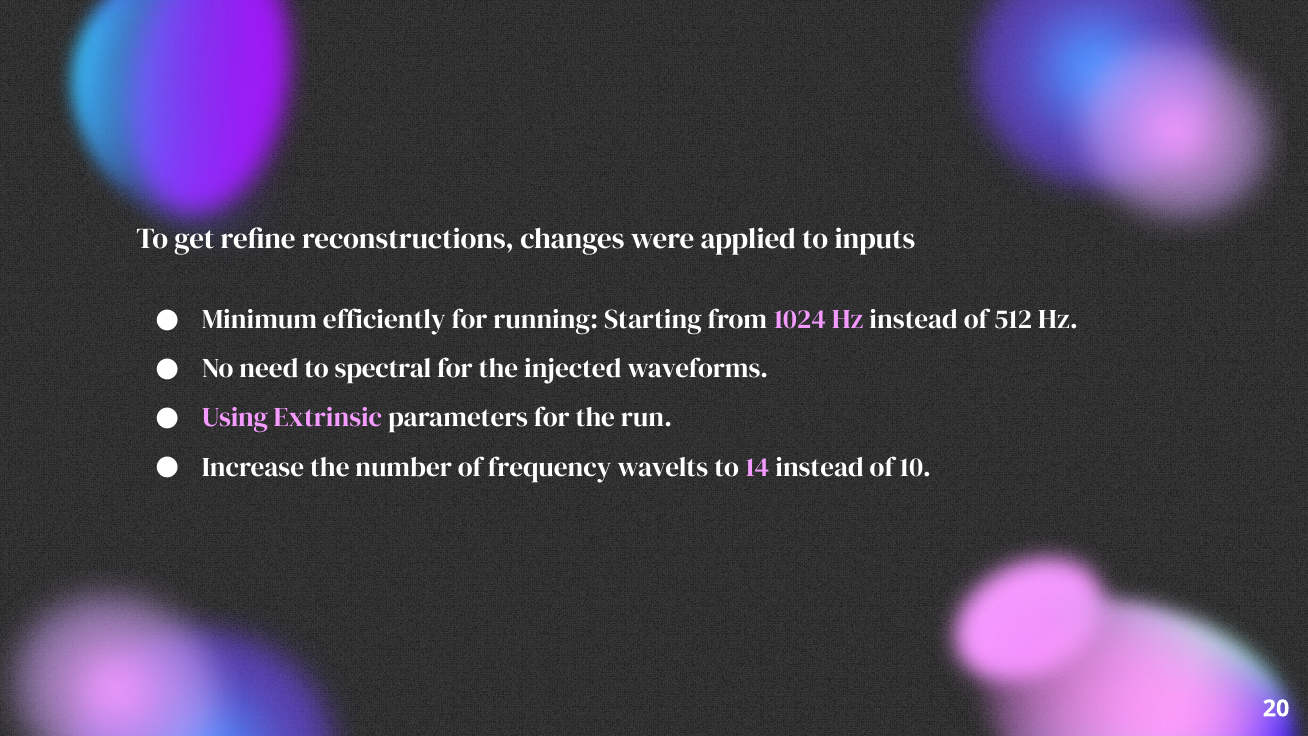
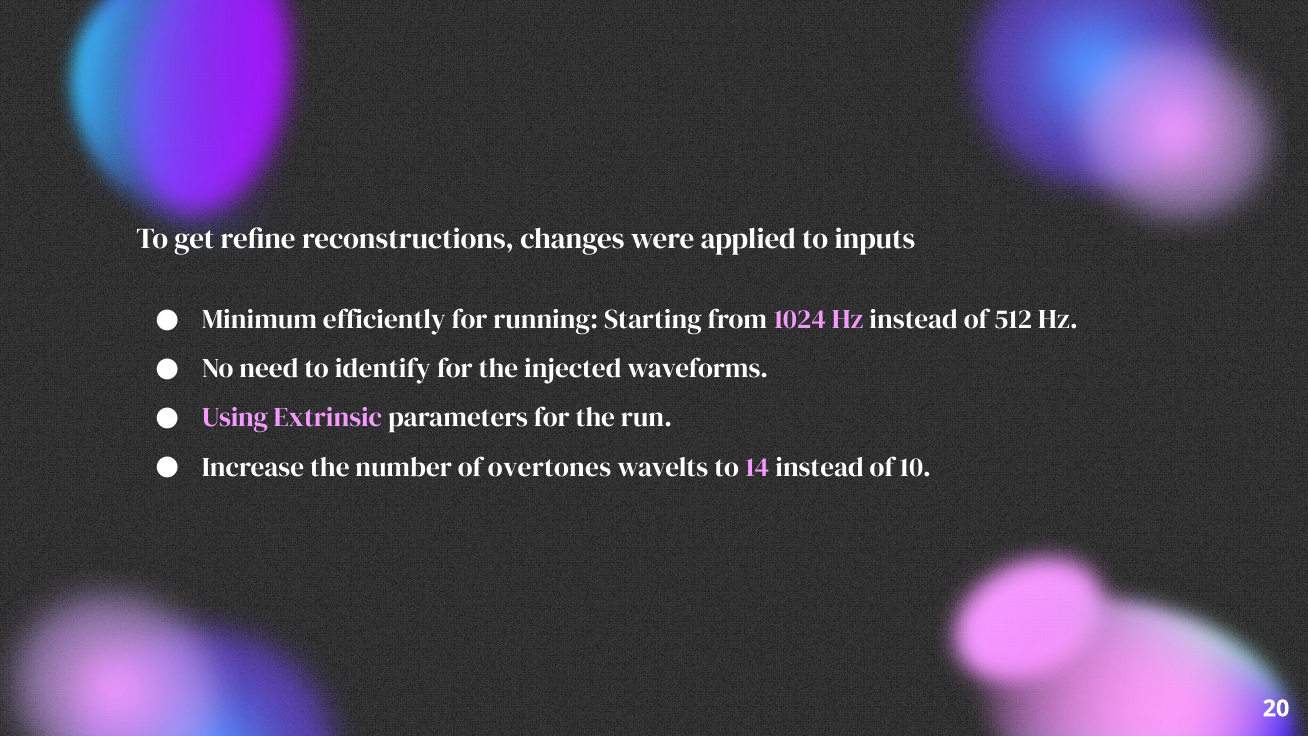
spectral: spectral -> identify
frequency: frequency -> overtones
